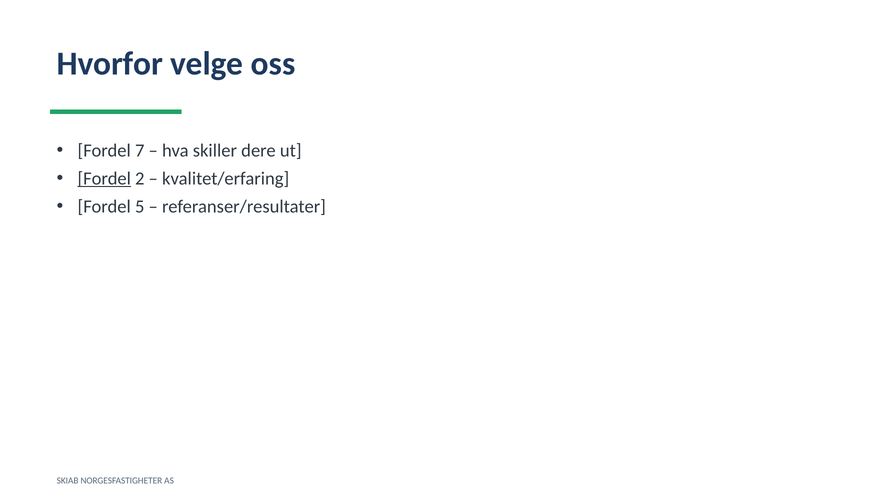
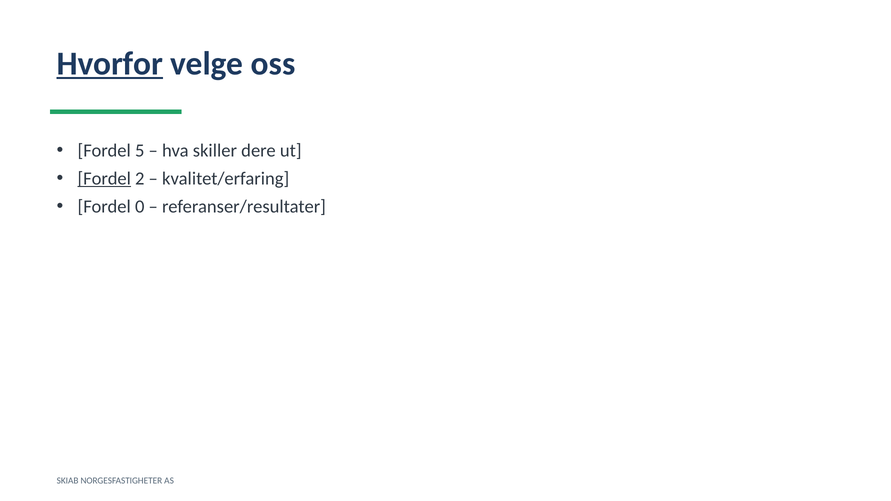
Hvorfor underline: none -> present
7: 7 -> 5
5: 5 -> 0
